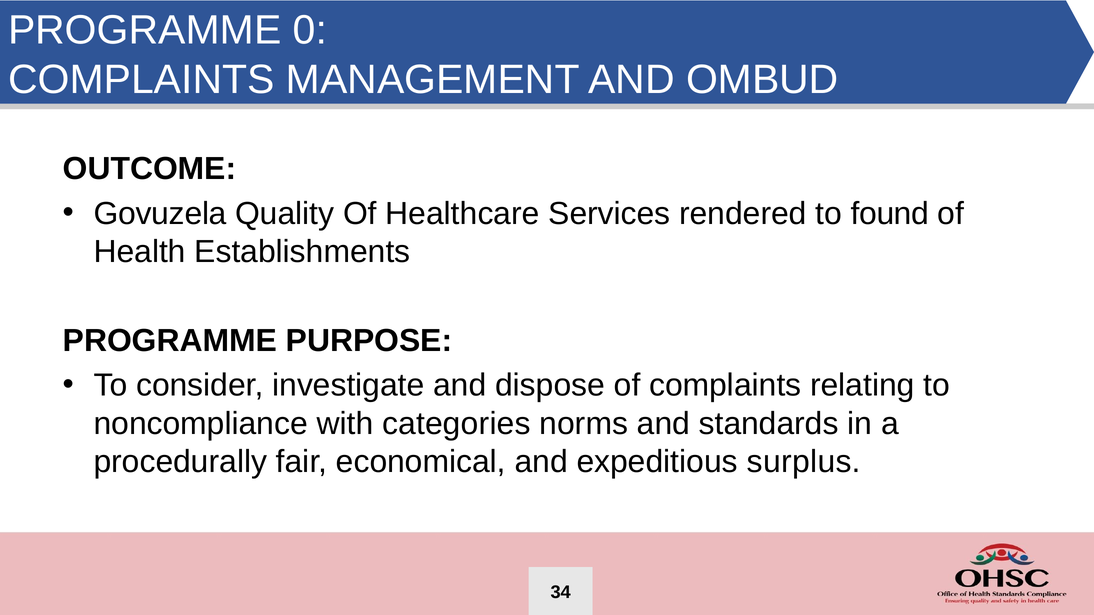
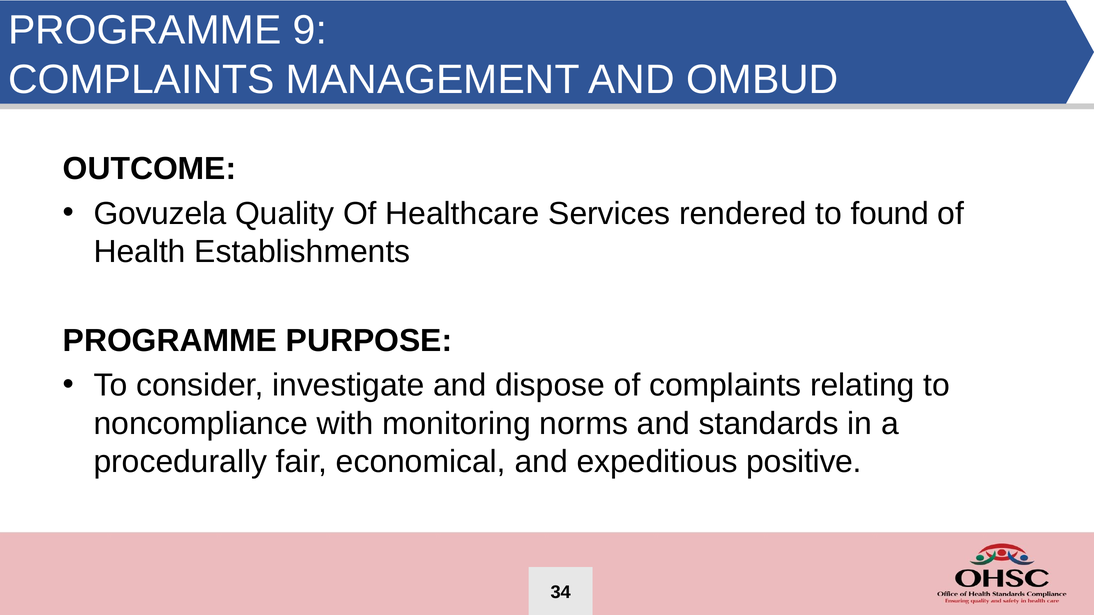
0: 0 -> 9
categories: categories -> monitoring
surplus: surplus -> positive
